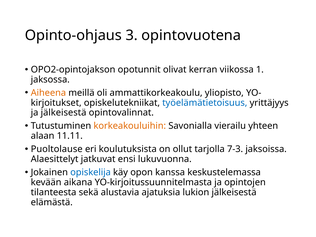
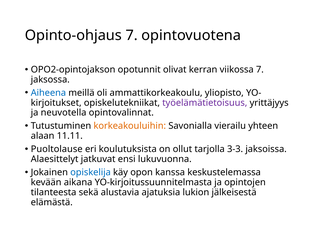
Opinto-ohjaus 3: 3 -> 7
viikossa 1: 1 -> 7
Aiheena colour: orange -> blue
työelämätietoisuus colour: blue -> purple
ja jälkeisestä: jälkeisestä -> neuvotella
7-3: 7-3 -> 3-3
